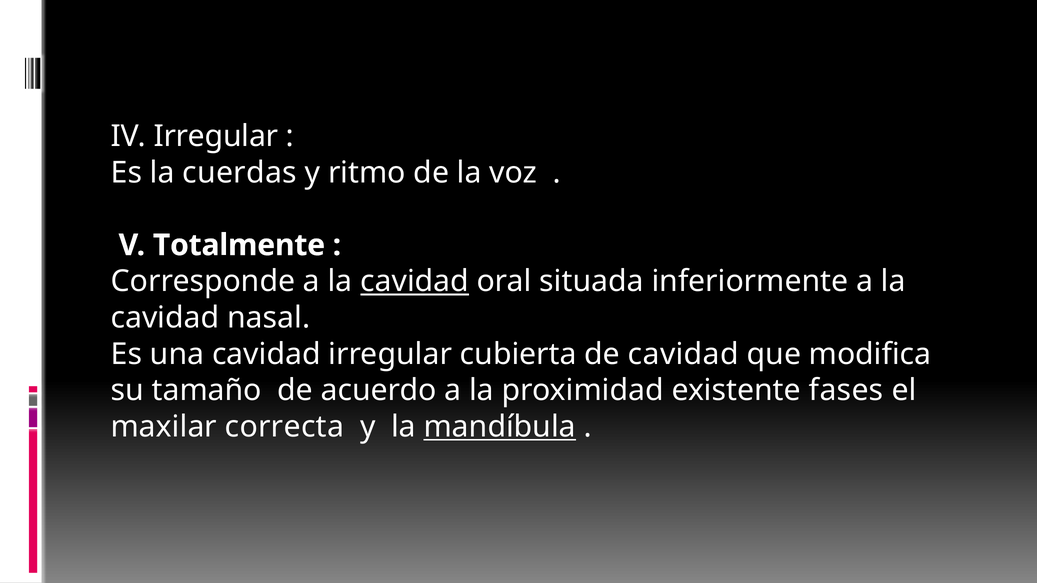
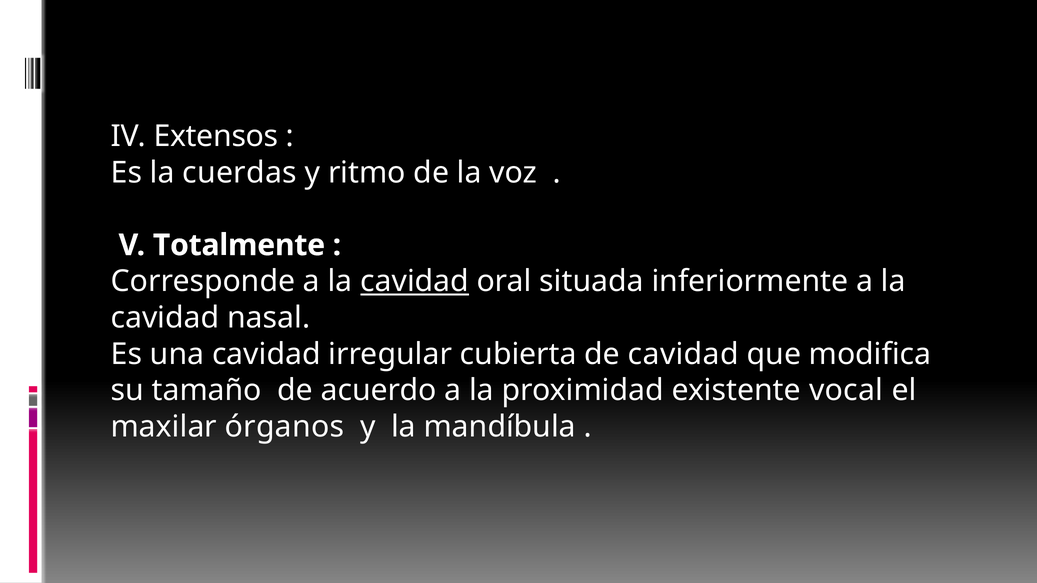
IV Irregular: Irregular -> Extensos
fases: fases -> vocal
correcta: correcta -> órganos
mandíbula underline: present -> none
